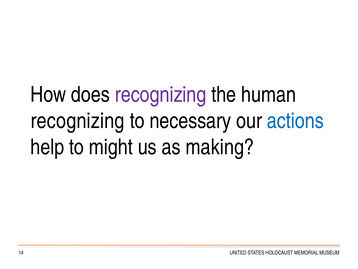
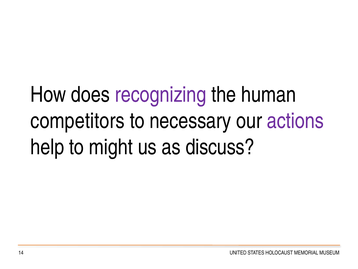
recognizing at (78, 121): recognizing -> competitors
actions colour: blue -> purple
making: making -> discuss
